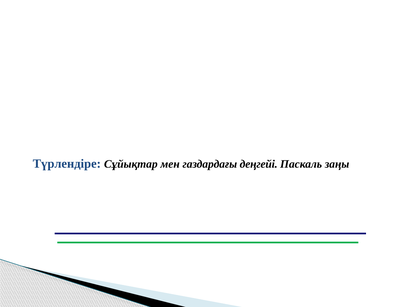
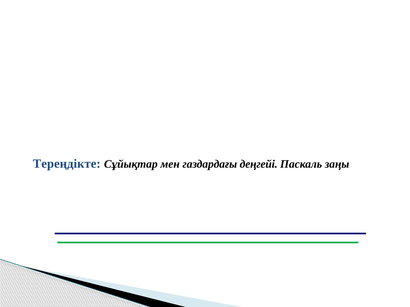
Түрлендіре: Түрлендіре -> Тереңдікте
